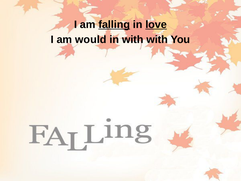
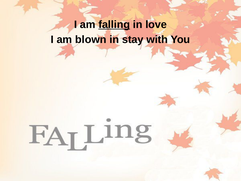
love underline: present -> none
would: would -> blown
in with: with -> stay
